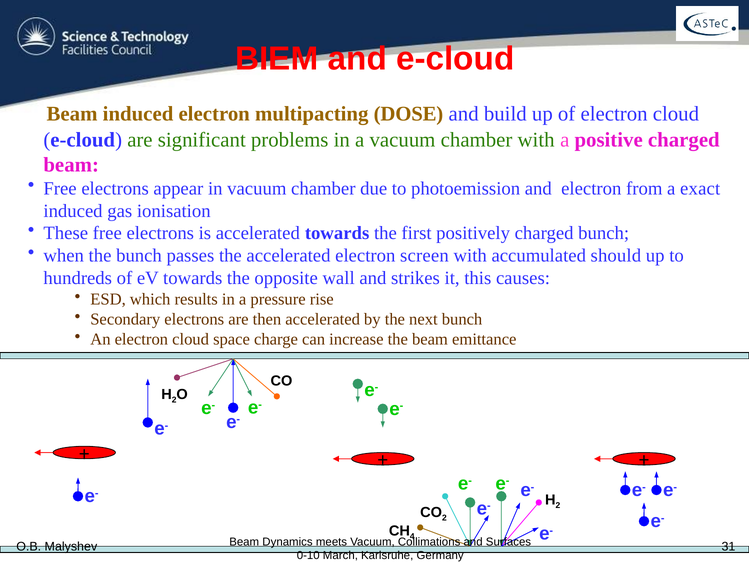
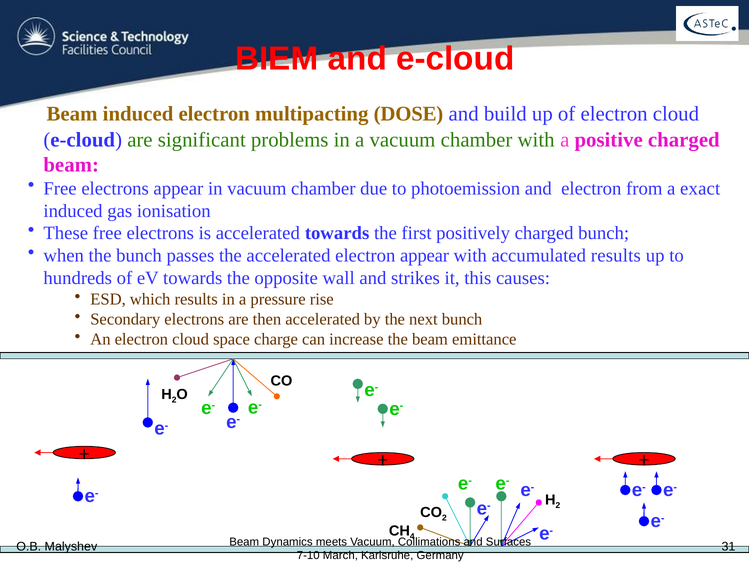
electron screen: screen -> appear
accumulated should: should -> results
0-10: 0-10 -> 7-10
